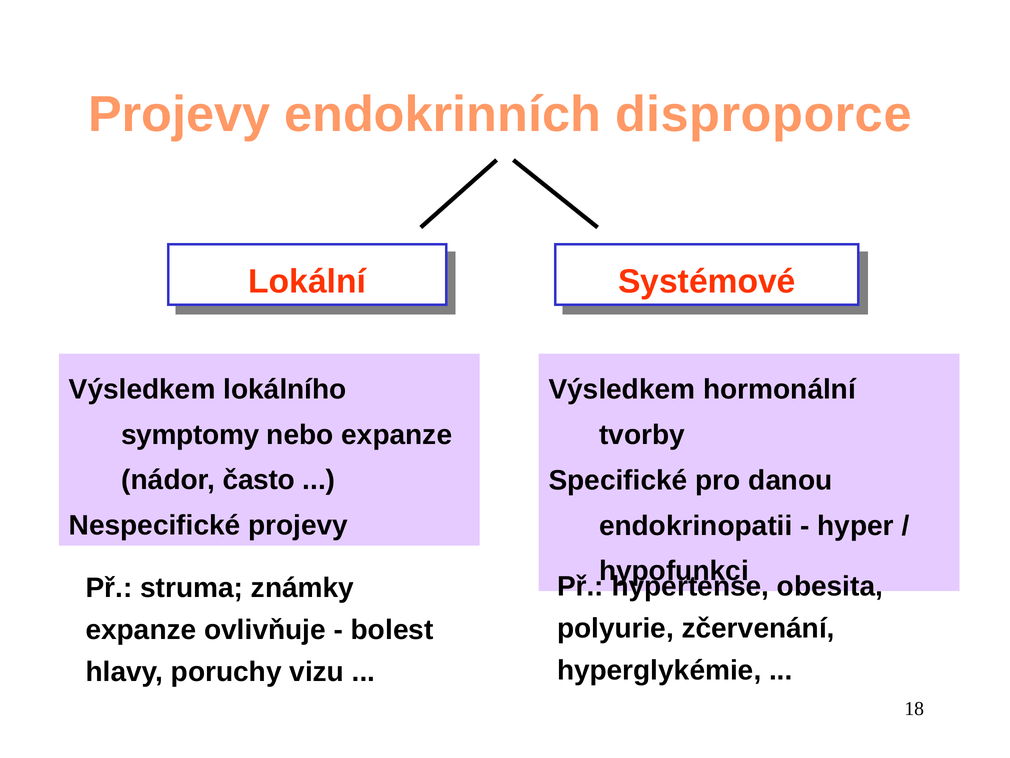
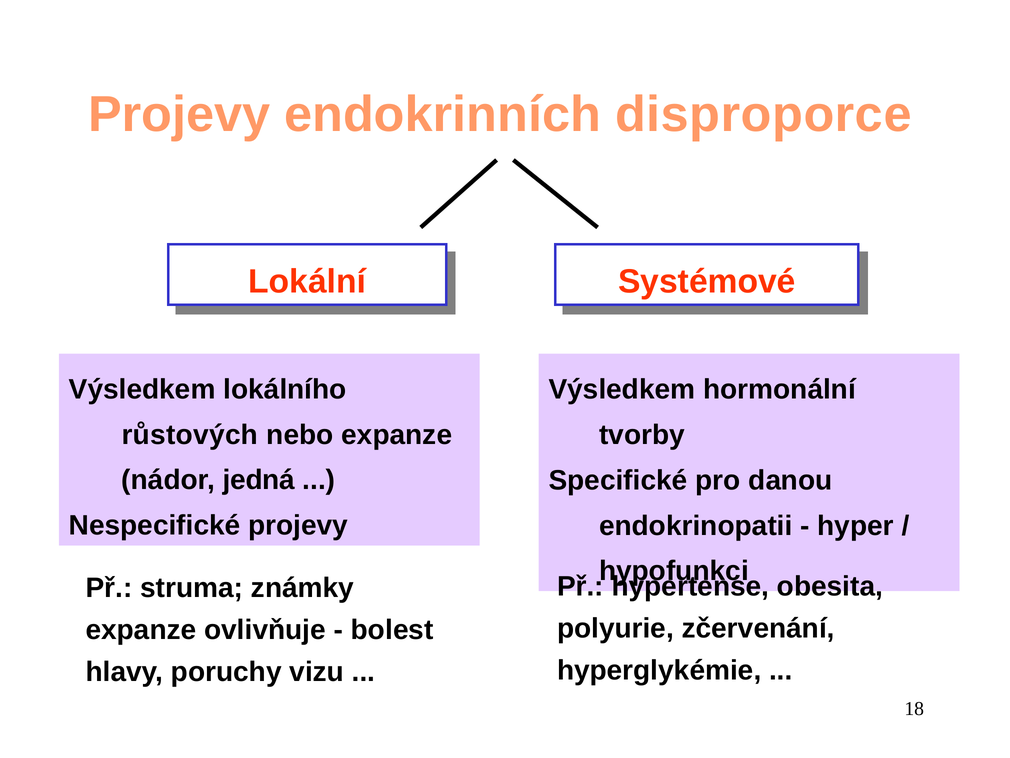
symptomy: symptomy -> růstových
často: často -> jedná
